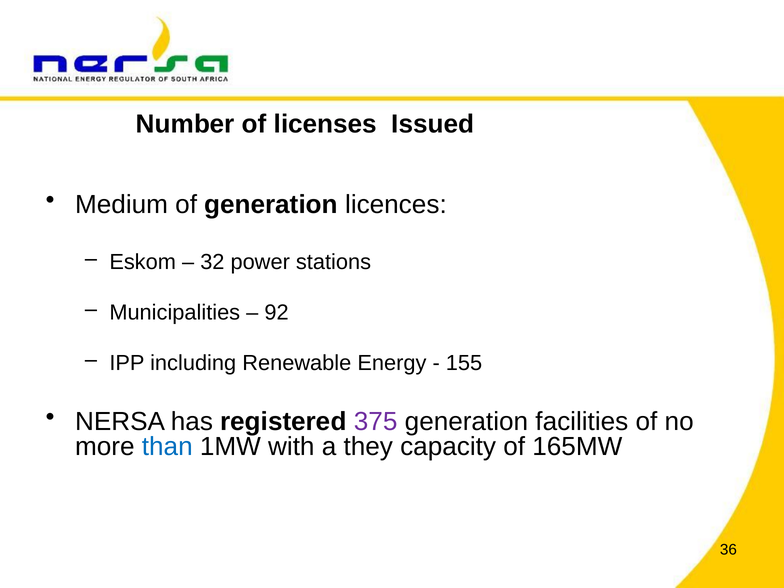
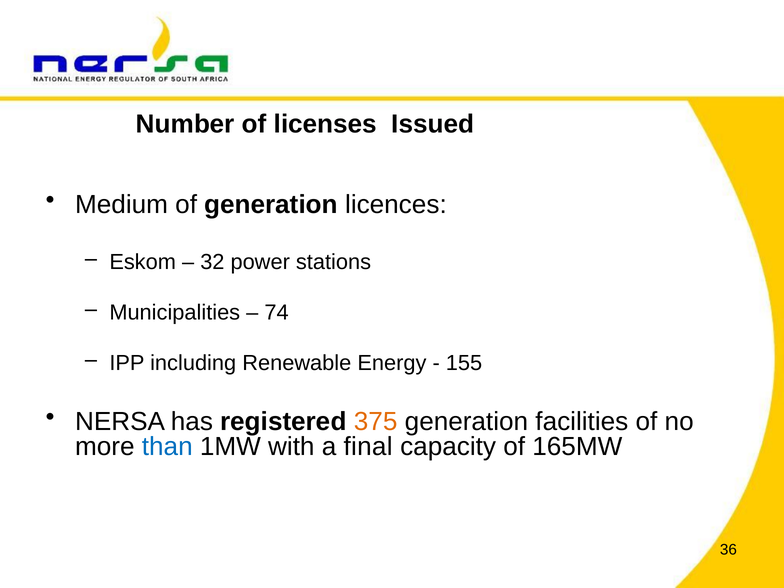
92: 92 -> 74
375 colour: purple -> orange
they: they -> final
